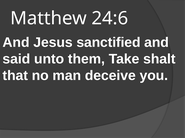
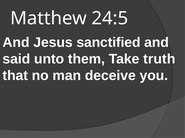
24:6: 24:6 -> 24:5
shalt: shalt -> truth
